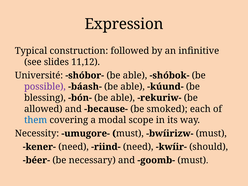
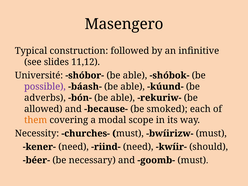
Expression: Expression -> Masengero
blessing: blessing -> adverbs
them colour: blue -> orange
‑umugore‑: ‑umugore‑ -> ‑churches‑
